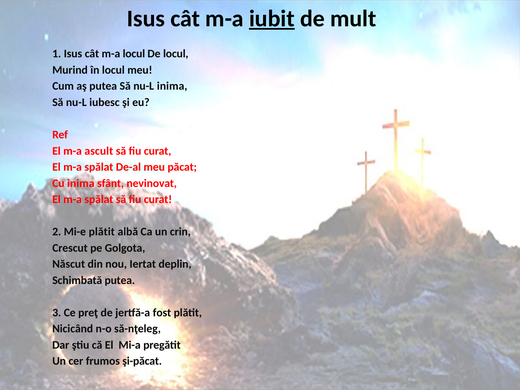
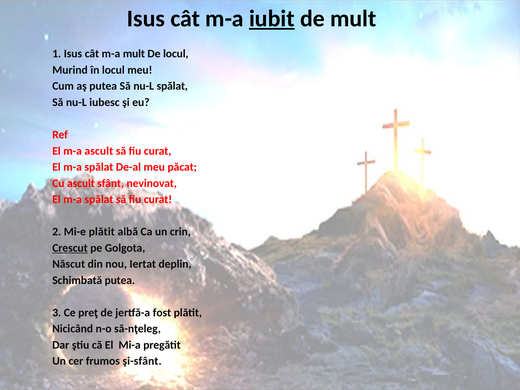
m-a locul: locul -> mult
nu-L inima: inima -> spălat
Cu inima: inima -> ascult
Crescut underline: none -> present
şi-păcat: şi-păcat -> şi-sfânt
